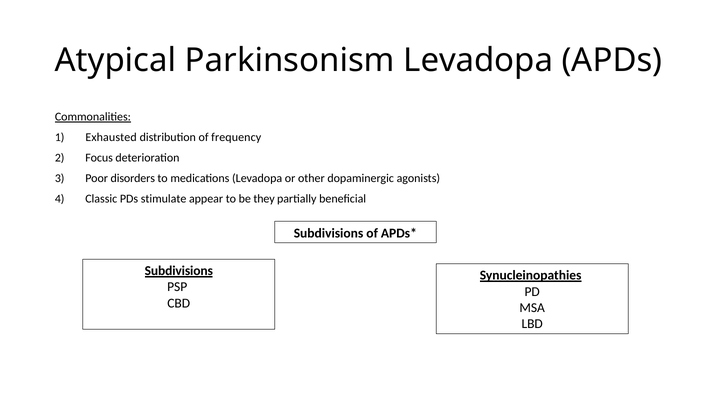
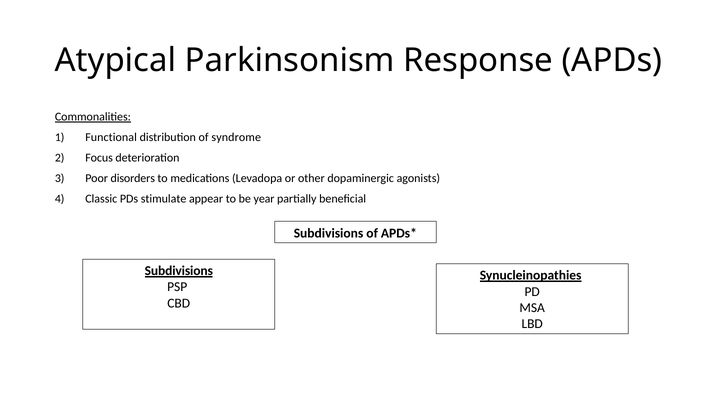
Parkinsonism Levadopa: Levadopa -> Response
Exhausted: Exhausted -> Functional
frequency: frequency -> syndrome
they: they -> year
